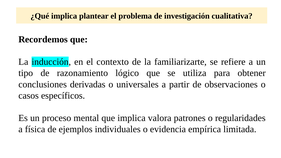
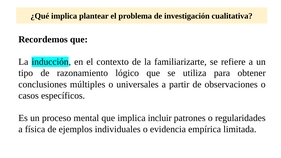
derivadas: derivadas -> múltiples
valora: valora -> incluir
